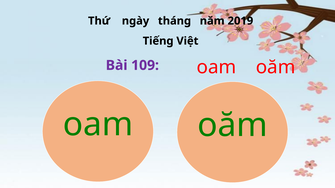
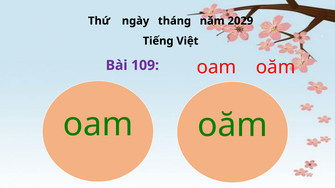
2019: 2019 -> 2029
